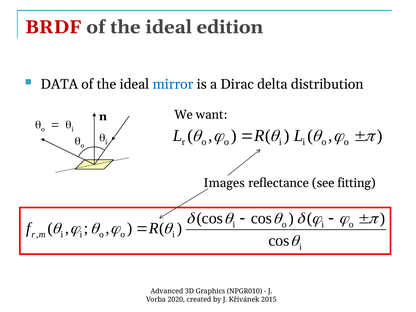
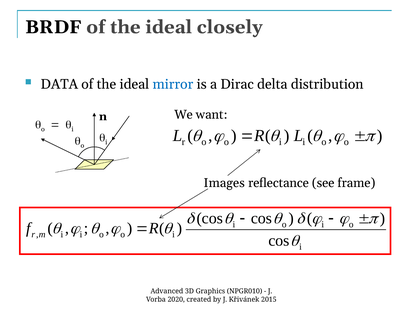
BRDF colour: red -> black
edition: edition -> closely
fitting: fitting -> frame
